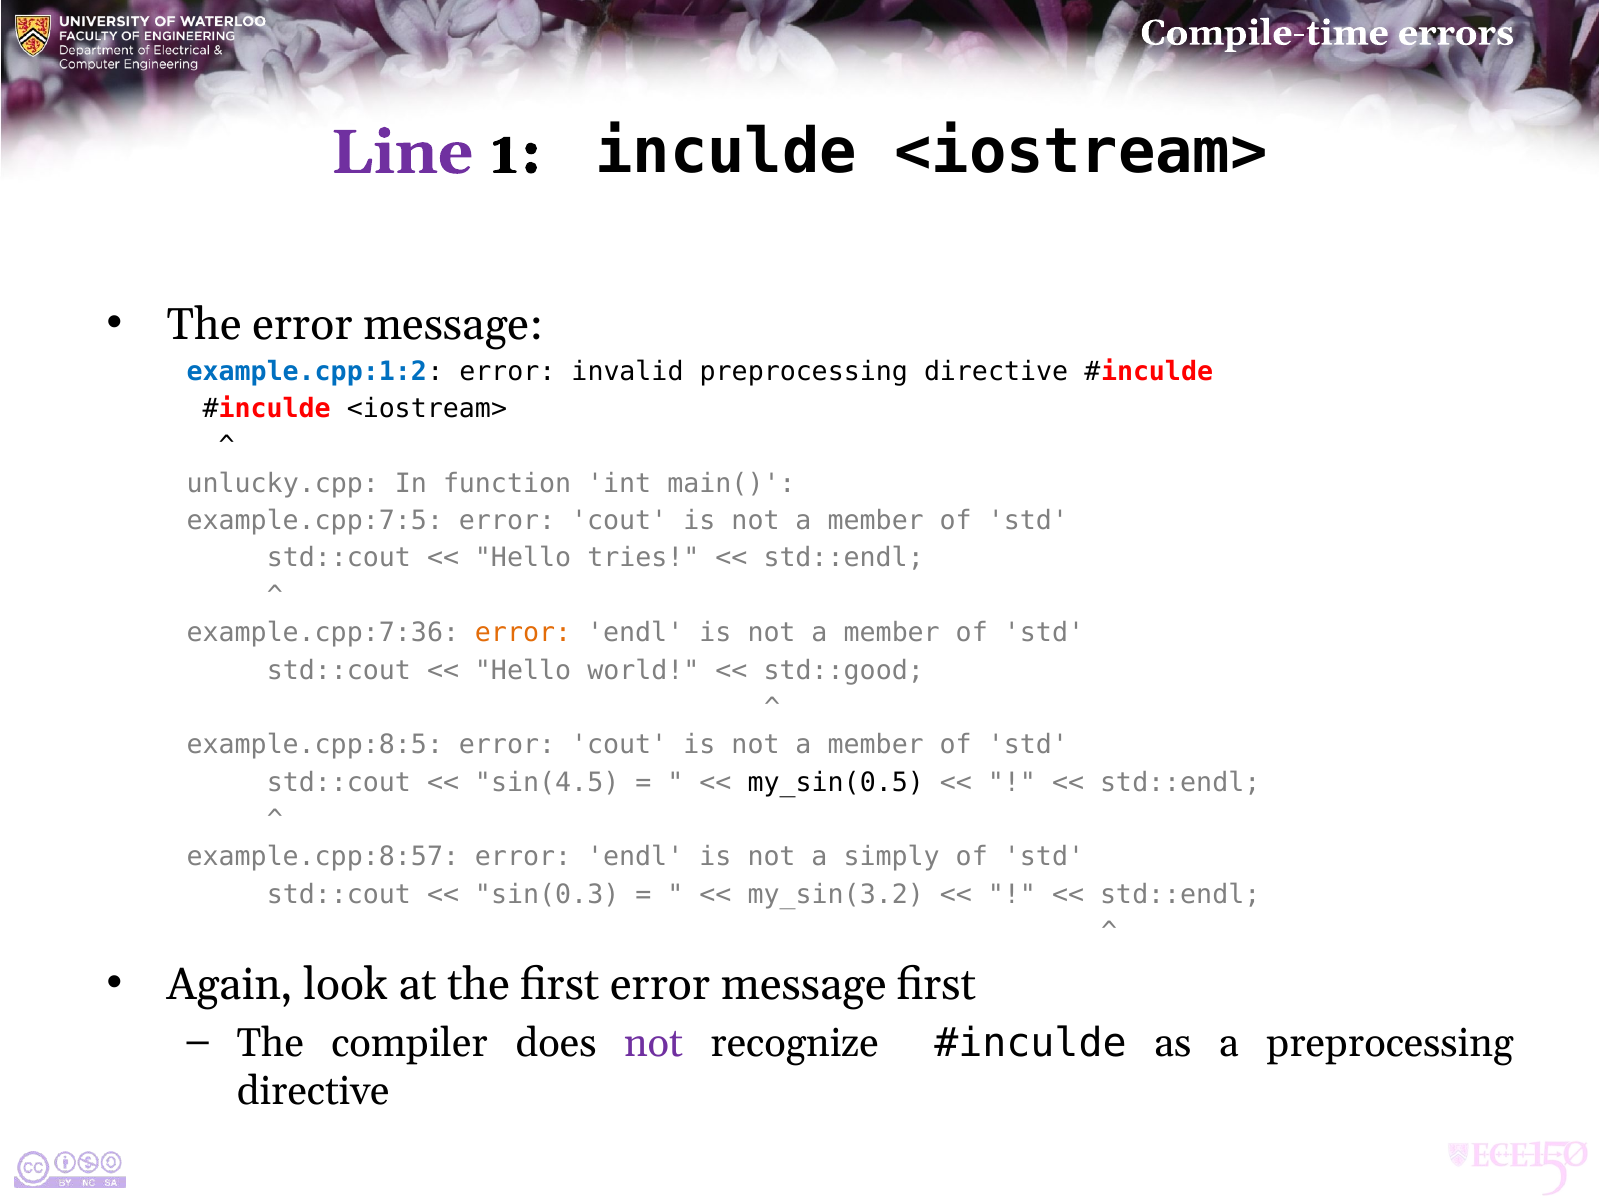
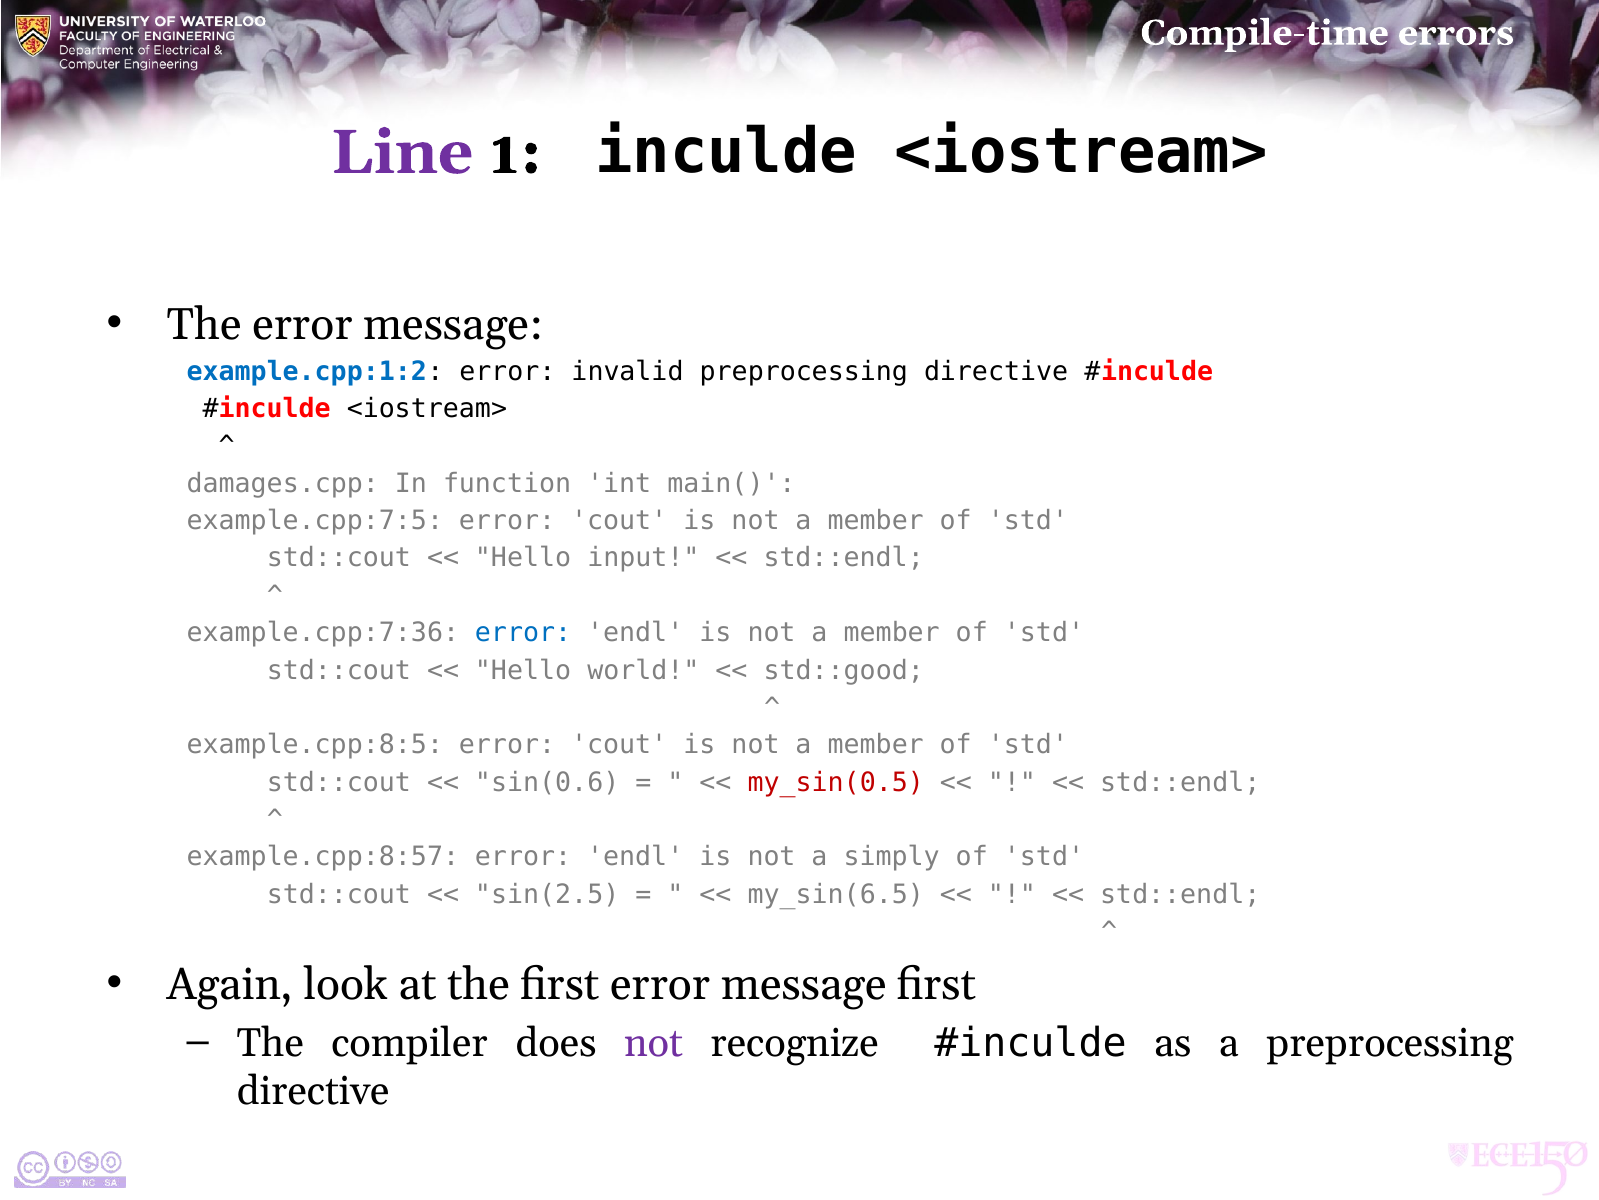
unlucky.cpp: unlucky.cpp -> damages.cpp
tries: tries -> input
error at (523, 633) colour: orange -> blue
sin(4.5: sin(4.5 -> sin(0.6
my_sin(0.5 colour: black -> red
sin(0.3: sin(0.3 -> sin(2.5
my_sin(3.2: my_sin(3.2 -> my_sin(6.5
